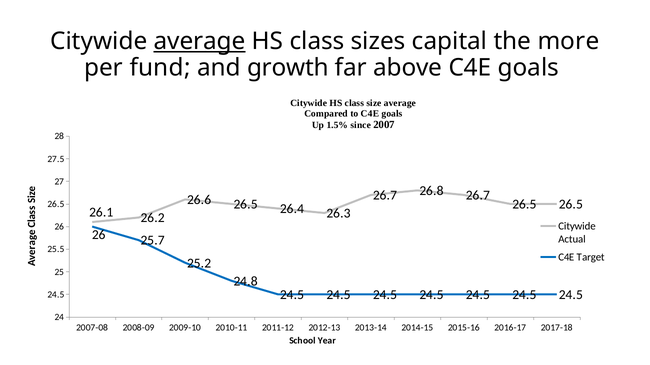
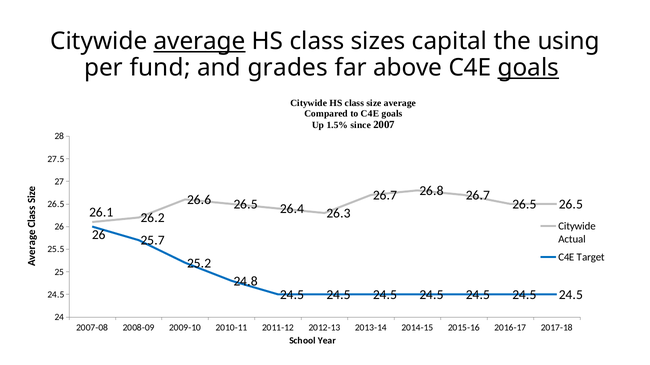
more: more -> using
growth: growth -> grades
goals at (528, 68) underline: none -> present
